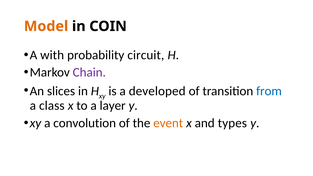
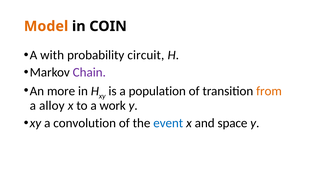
slices: slices -> more
developed: developed -> population
from colour: blue -> orange
class: class -> alloy
layer: layer -> work
event colour: orange -> blue
types: types -> space
